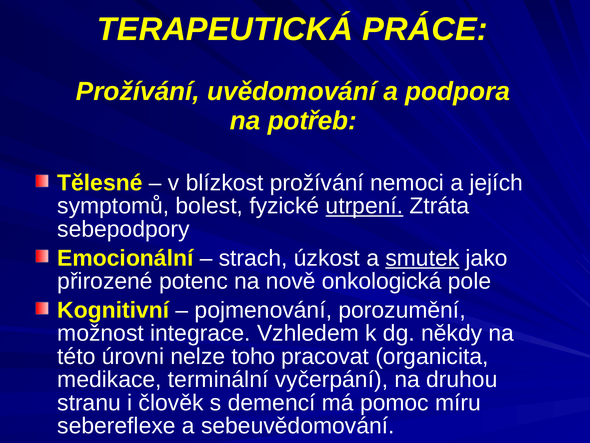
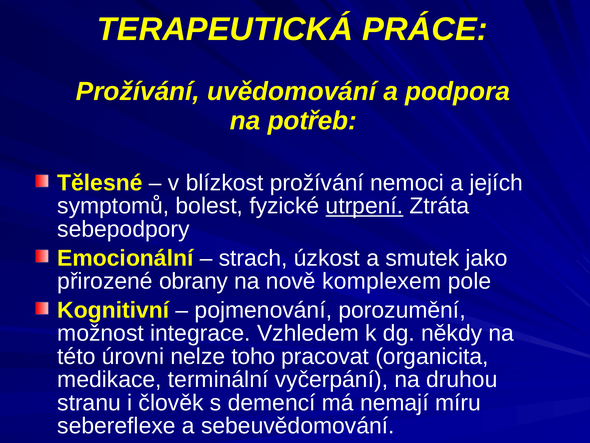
smutek underline: present -> none
potenc: potenc -> obrany
onkologická: onkologická -> komplexem
pomoc: pomoc -> nemají
